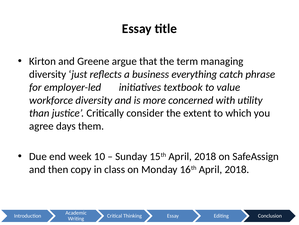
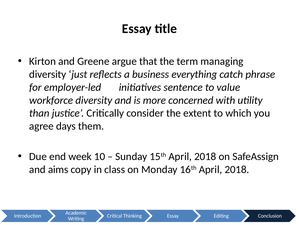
textbook: textbook -> sentence
then: then -> aims
